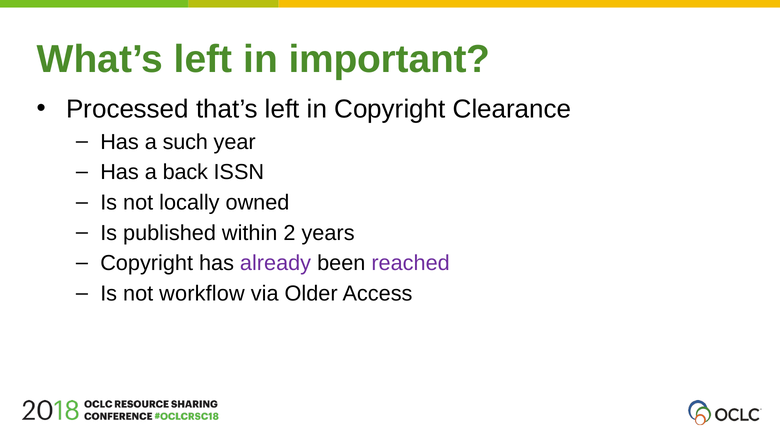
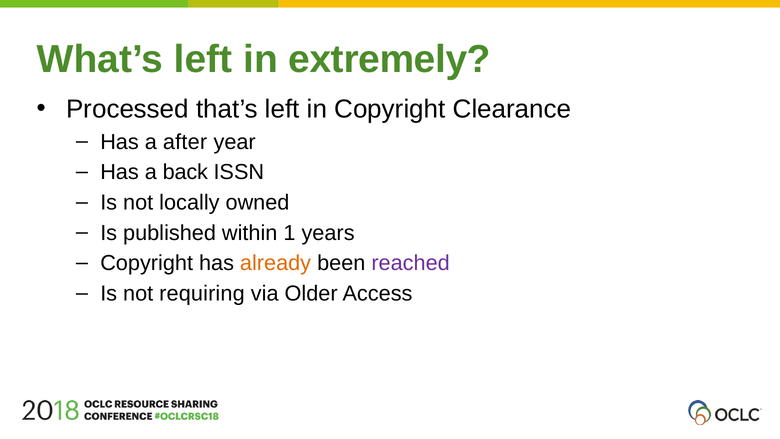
important: important -> extremely
such: such -> after
2: 2 -> 1
already colour: purple -> orange
workflow: workflow -> requiring
